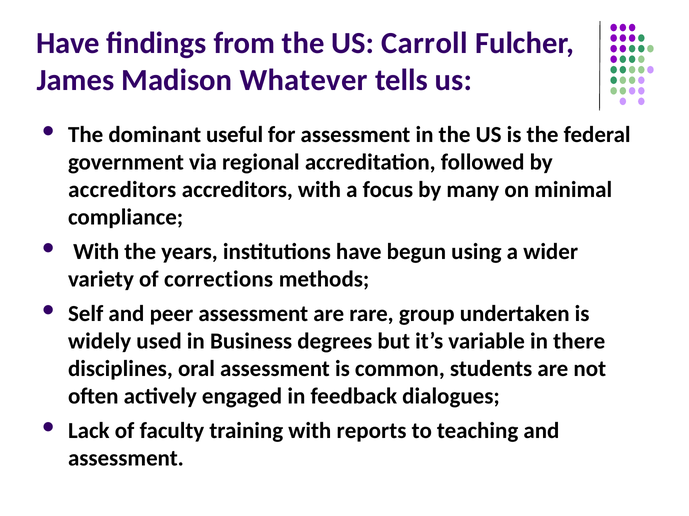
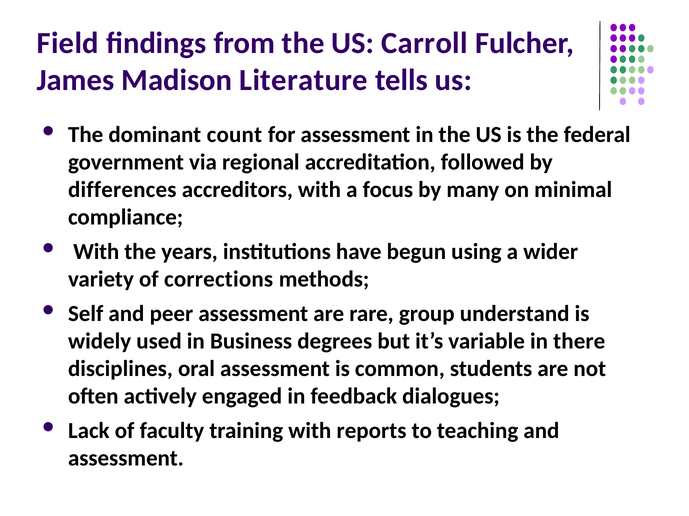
Have at (68, 43): Have -> Field
Whatever: Whatever -> Literature
useful: useful -> count
accreditors at (122, 190): accreditors -> differences
undertaken: undertaken -> understand
